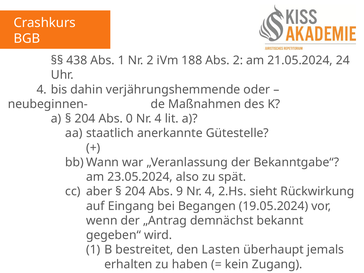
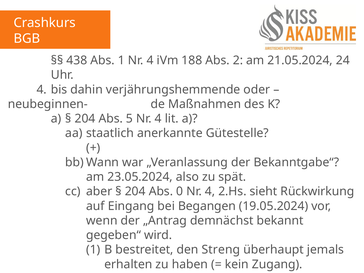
1 Nr 2: 2 -> 4
0: 0 -> 5
9: 9 -> 0
Lasten: Lasten -> Streng
